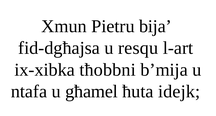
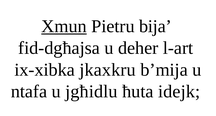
Xmun underline: none -> present
resqu: resqu -> deher
tħobbni: tħobbni -> jkaxkru
għamel: għamel -> jgħidlu
